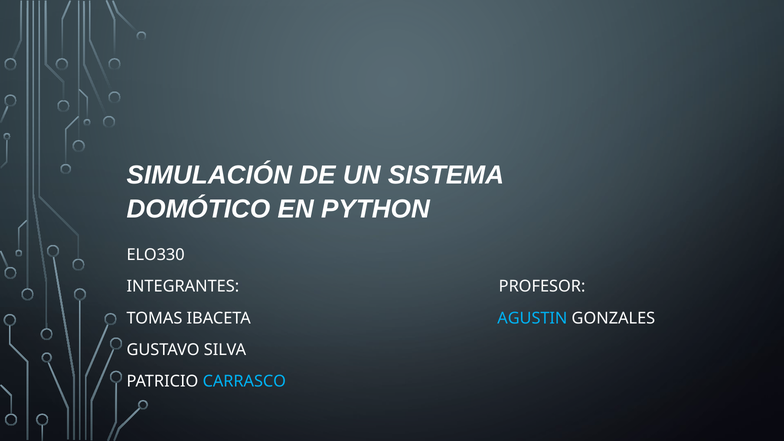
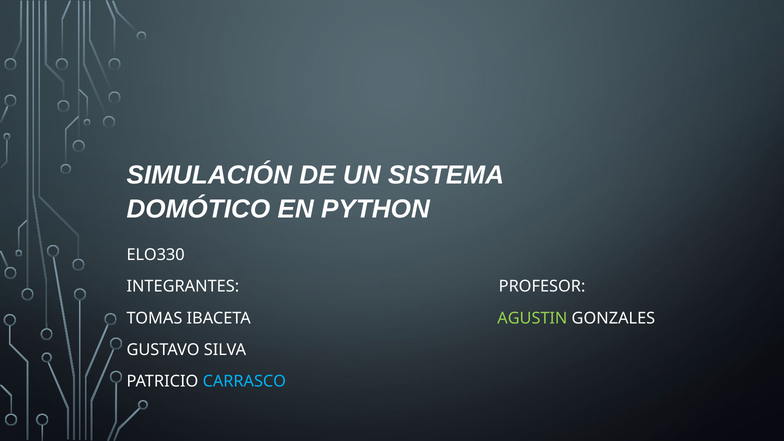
AGUSTIN colour: light blue -> light green
